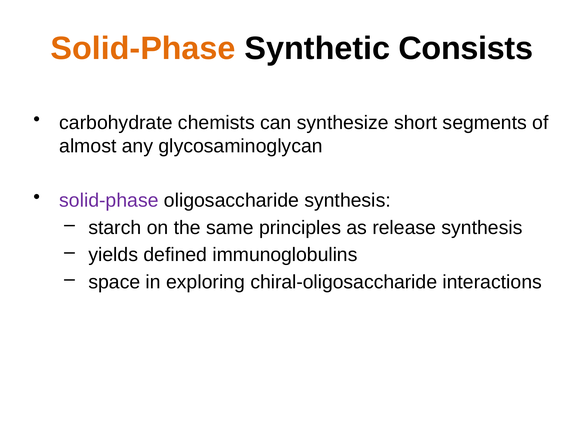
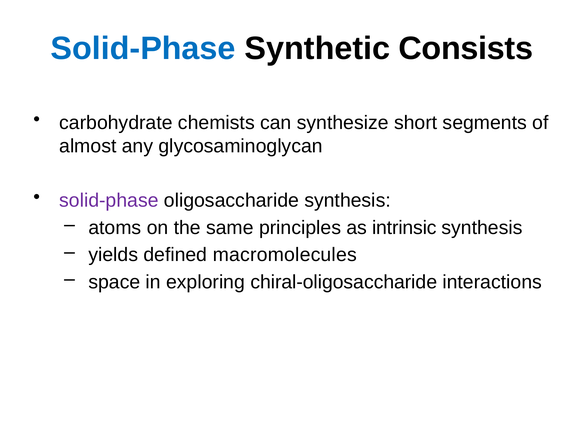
Solid-Phase at (143, 48) colour: orange -> blue
starch: starch -> atoms
release: release -> intrinsic
immunoglobulins: immunoglobulins -> macromolecules
